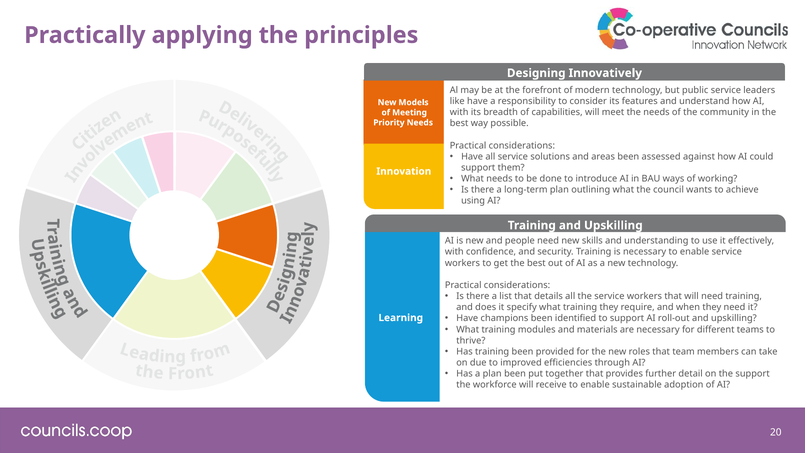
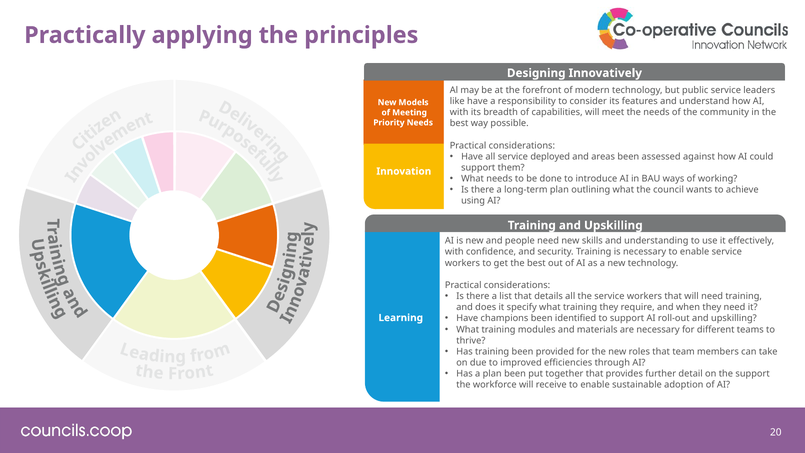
solutions: solutions -> deployed
